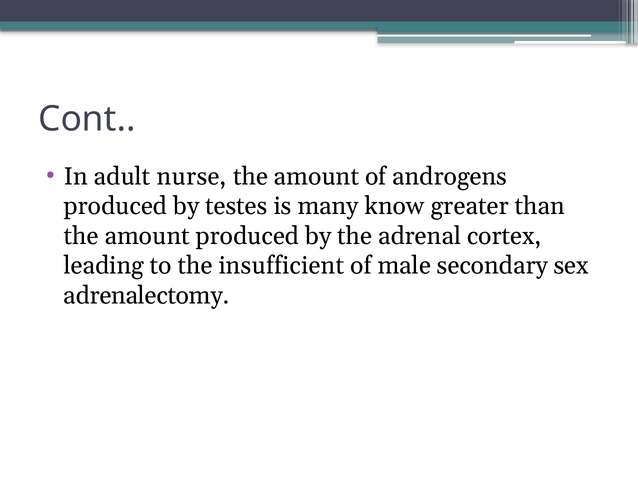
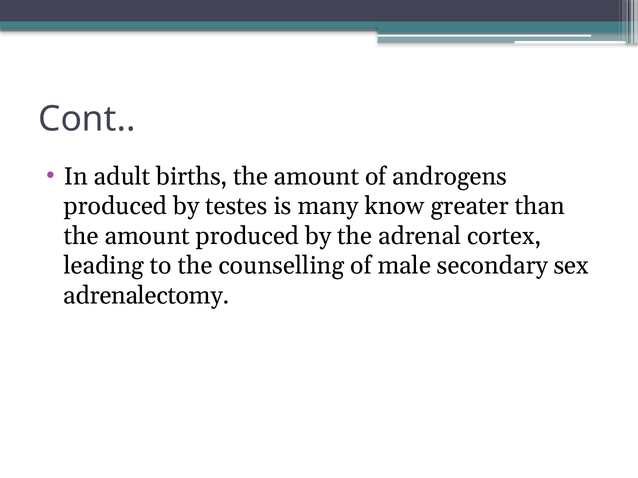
nurse: nurse -> births
insufficient: insufficient -> counselling
